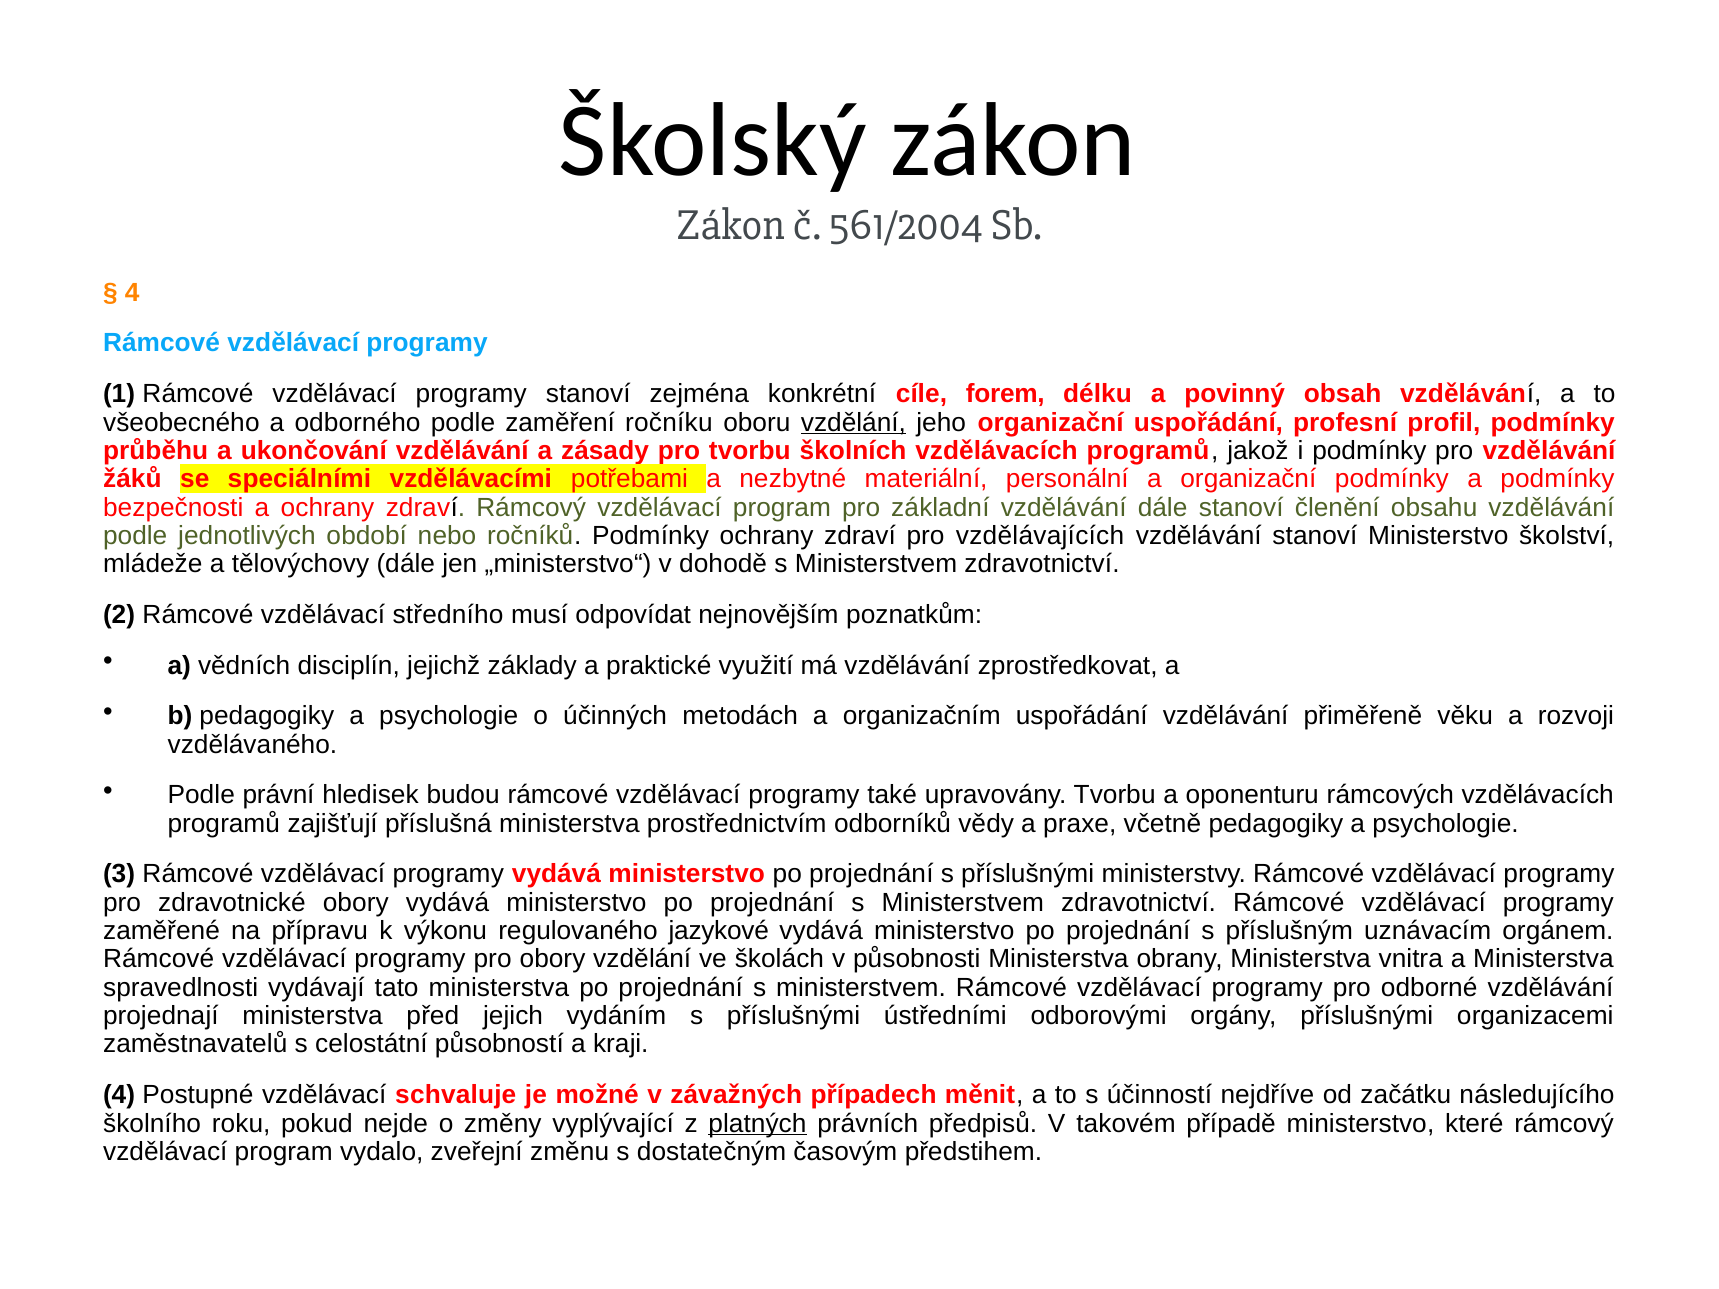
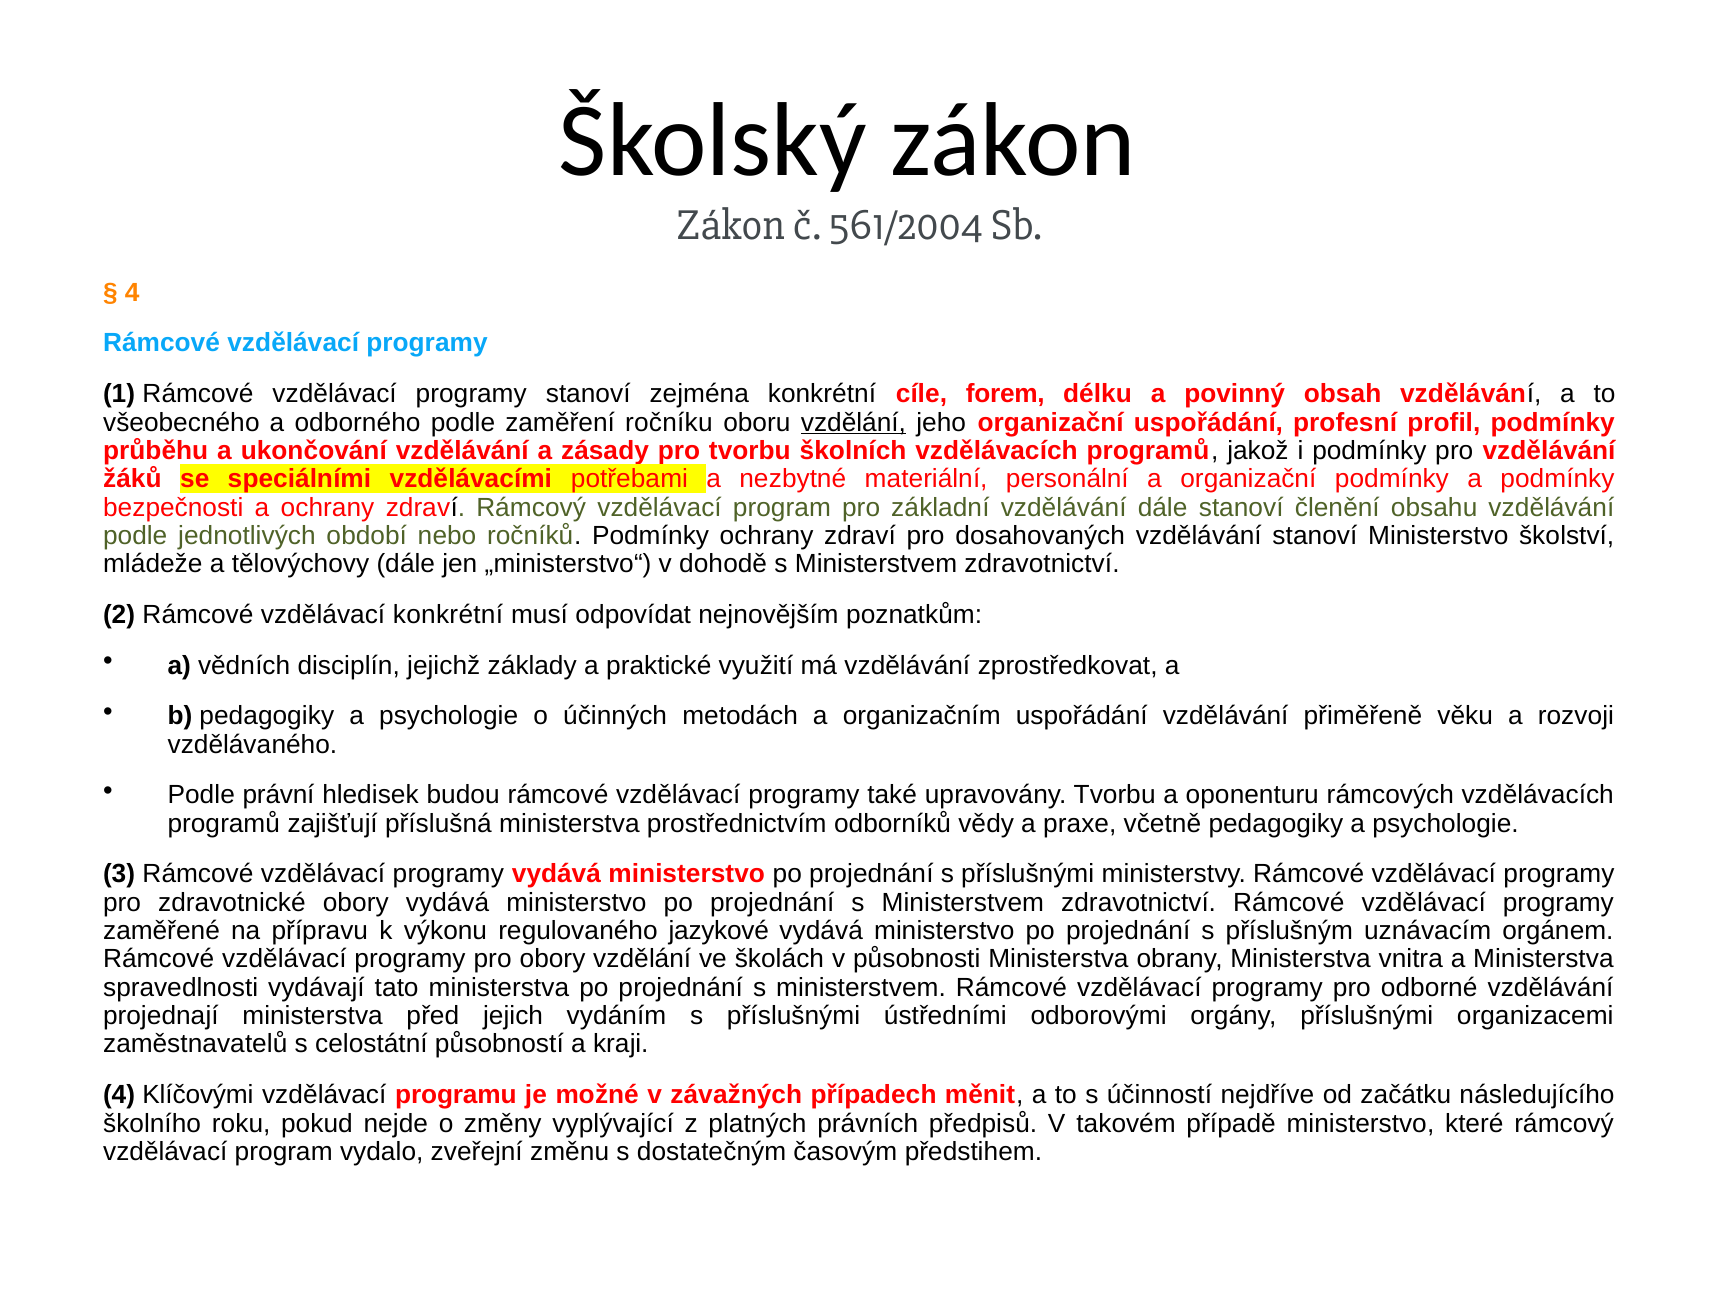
vzdělávajících: vzdělávajících -> dosahovaných
vzdělávací středního: středního -> konkrétní
Postupné: Postupné -> Klíčovými
schvaluje: schvaluje -> programu
platných underline: present -> none
